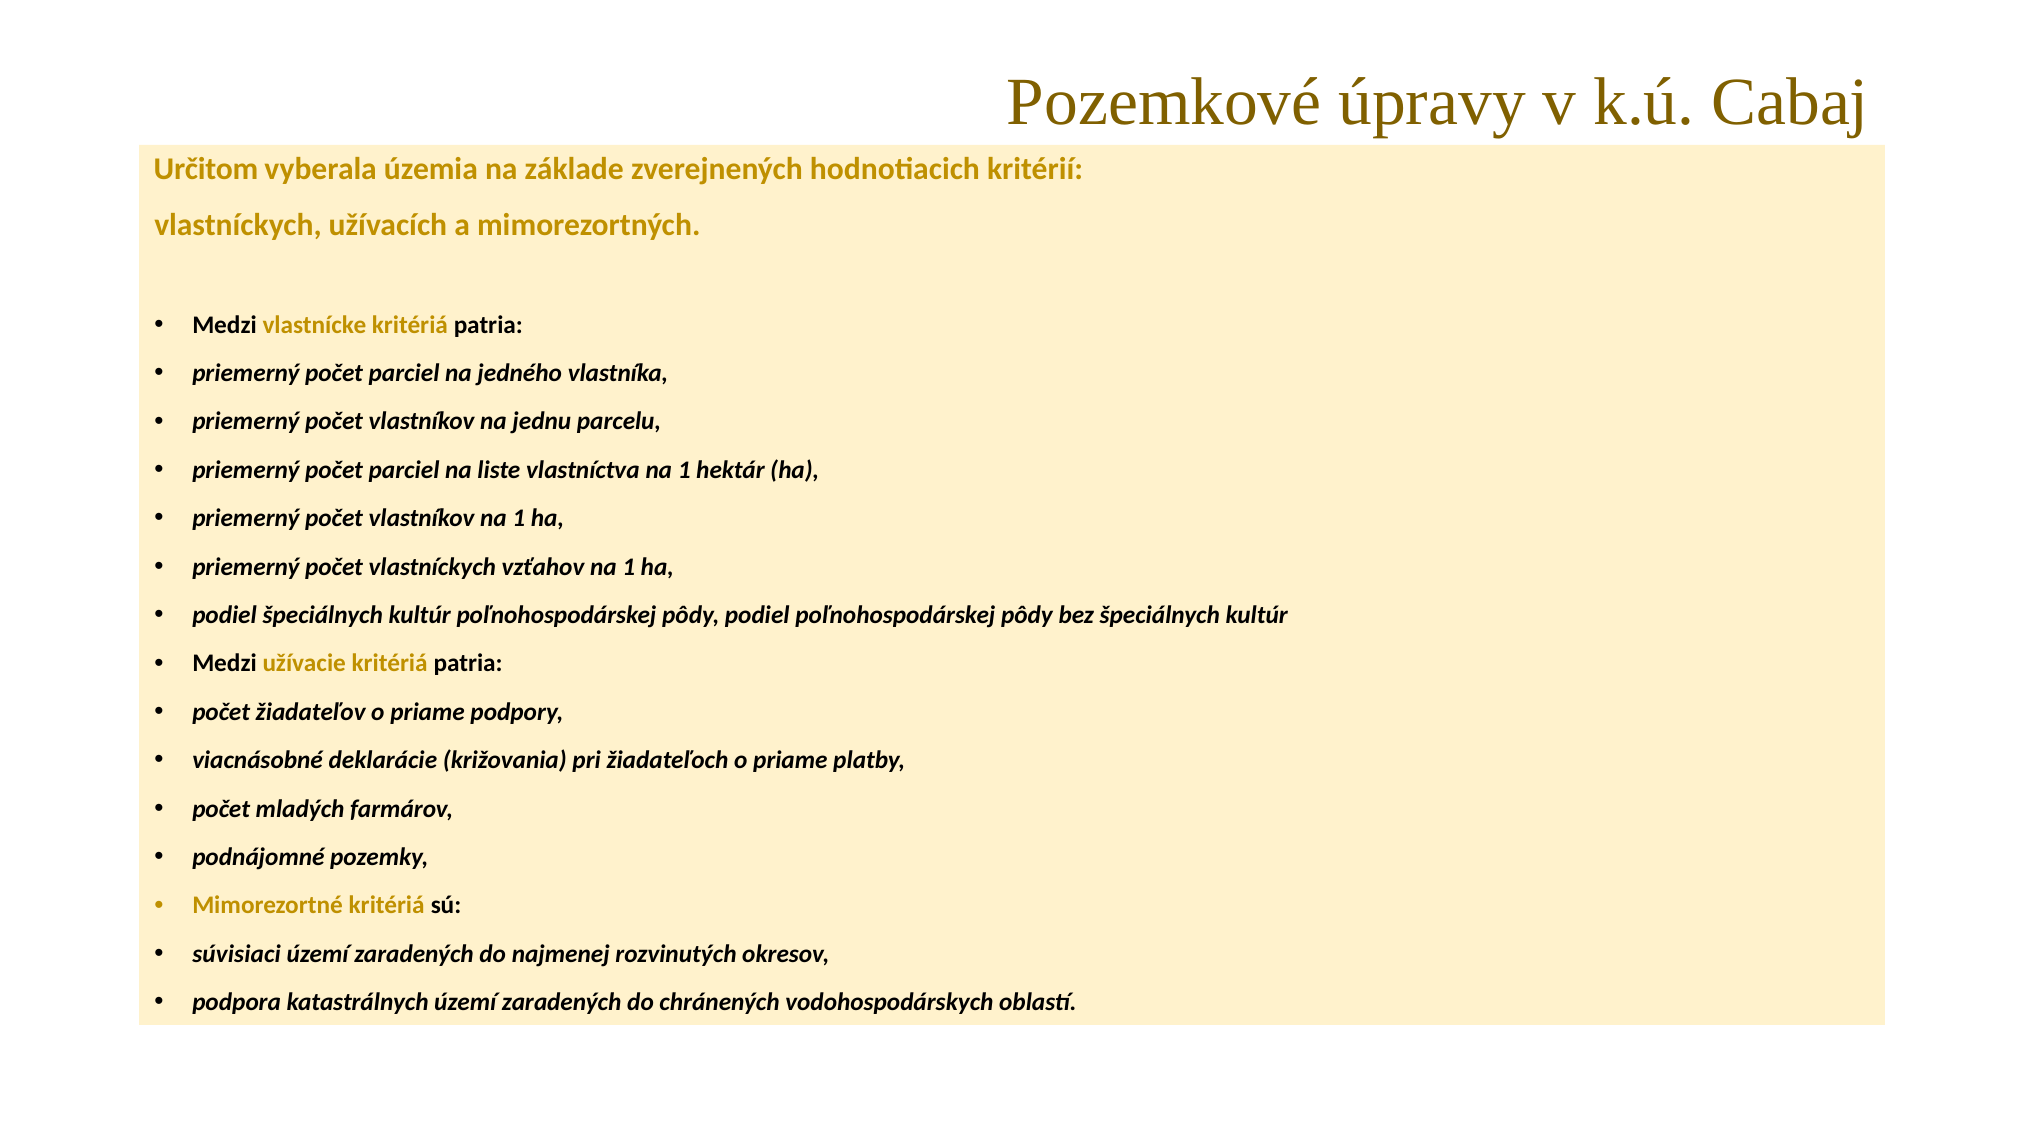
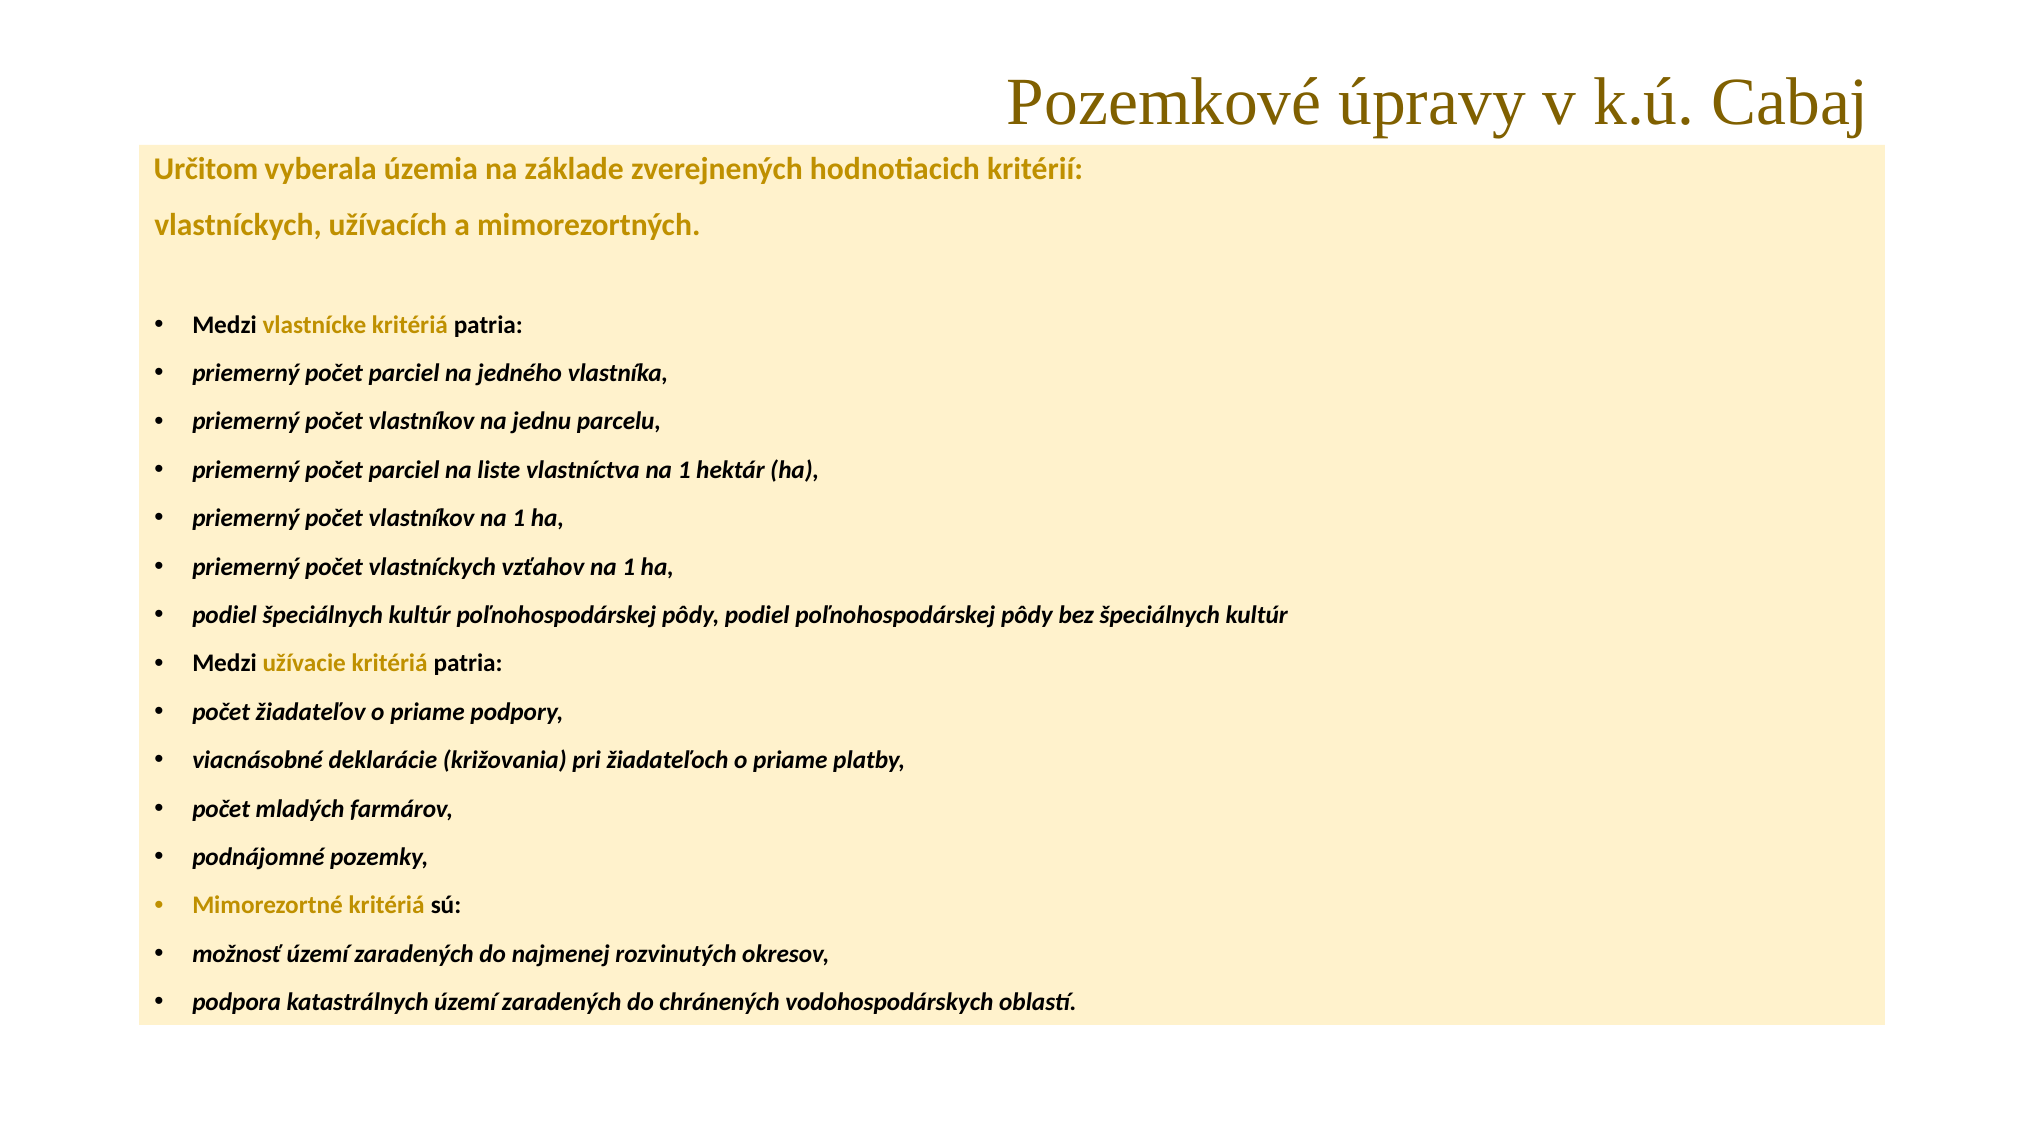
súvisiaci: súvisiaci -> možnosť
